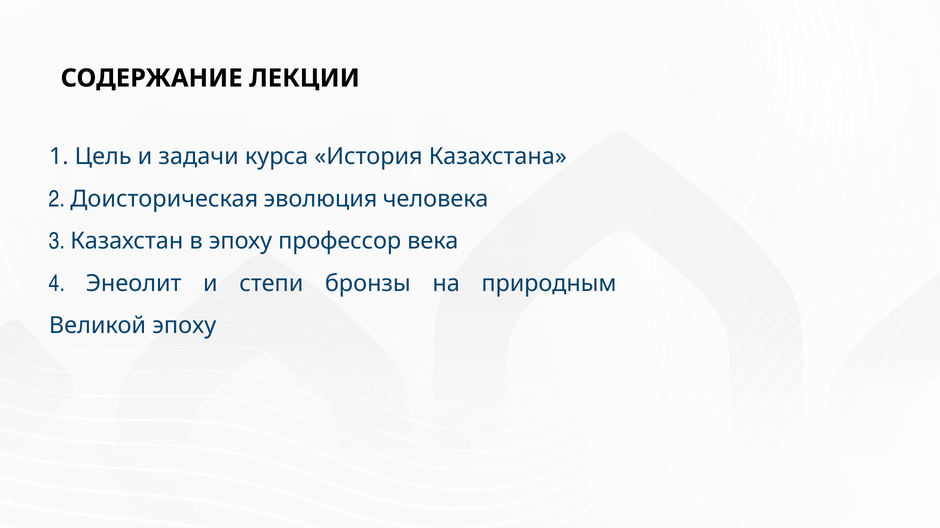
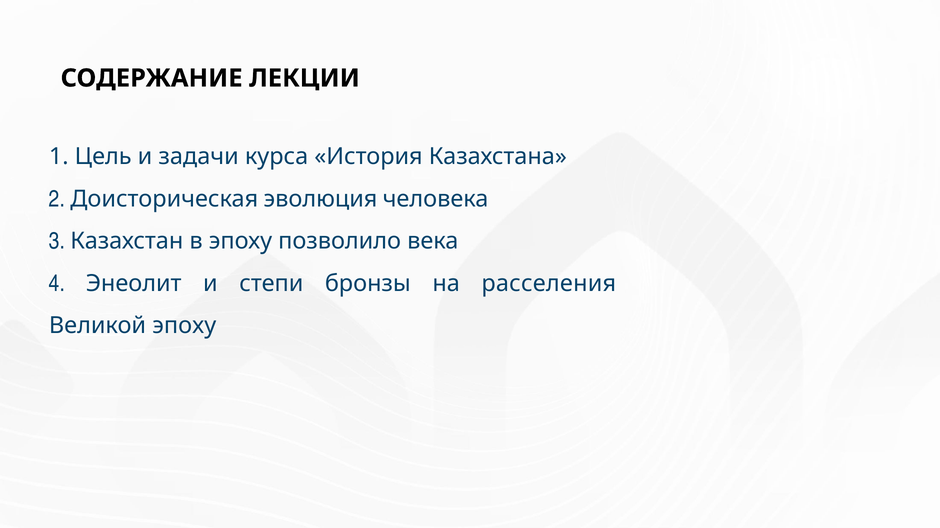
профессор: профессор -> позволило
природным: природным -> расселения
